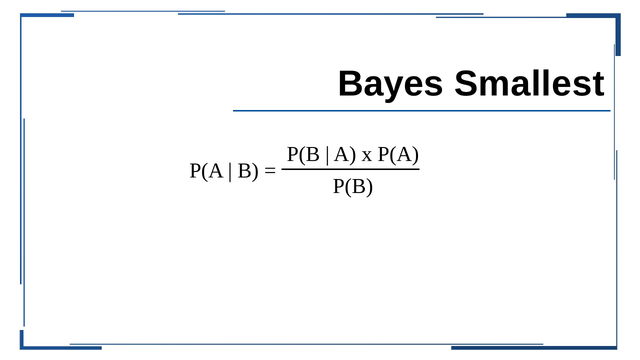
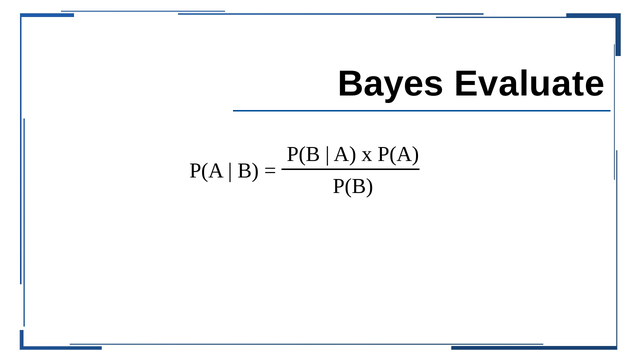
Smallest: Smallest -> Evaluate
